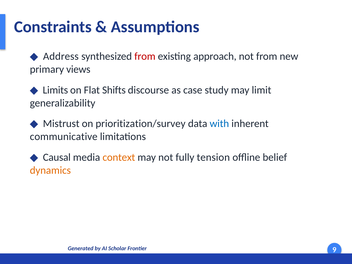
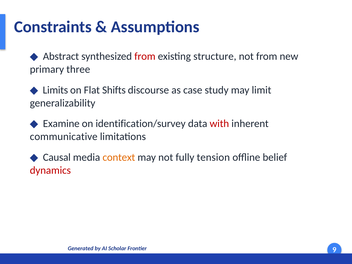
Address: Address -> Abstract
approach: approach -> structure
views: views -> three
Mistrust: Mistrust -> Examine
prioritization/survey: prioritization/survey -> identification/survey
with colour: blue -> red
dynamics colour: orange -> red
